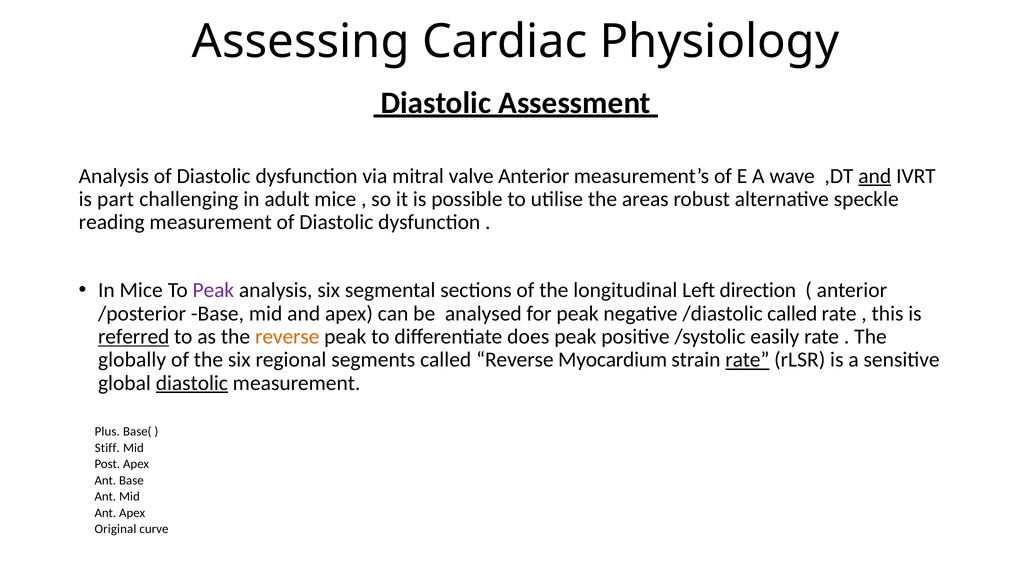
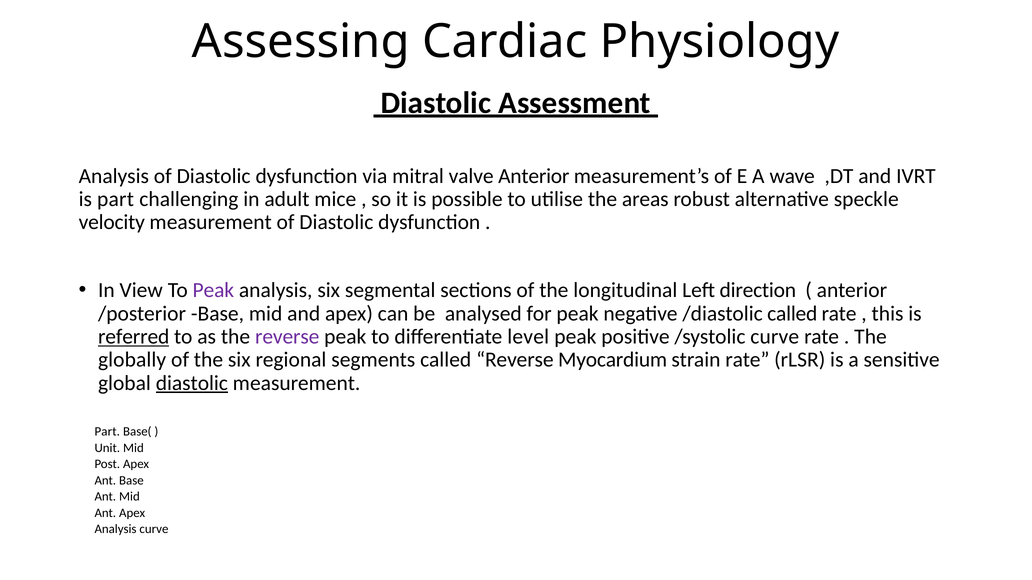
and at (875, 176) underline: present -> none
reading: reading -> velocity
In Mice: Mice -> View
reverse at (287, 337) colour: orange -> purple
does: does -> level
/systolic easily: easily -> curve
rate at (747, 360) underline: present -> none
Plus at (107, 432): Plus -> Part
Stiff: Stiff -> Unit
Original at (115, 530): Original -> Analysis
